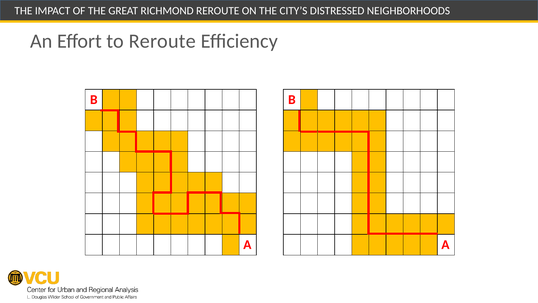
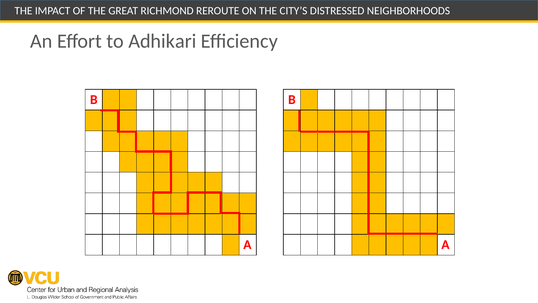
to Reroute: Reroute -> Adhikari
